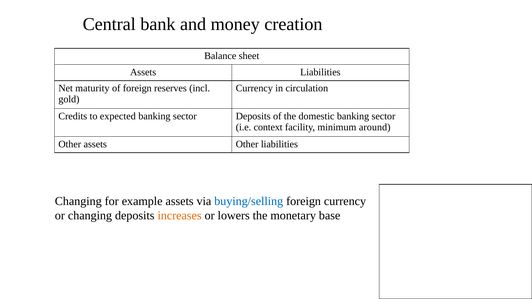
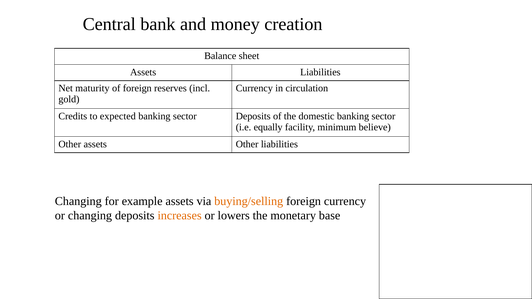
context: context -> equally
around: around -> believe
buying/selling colour: blue -> orange
